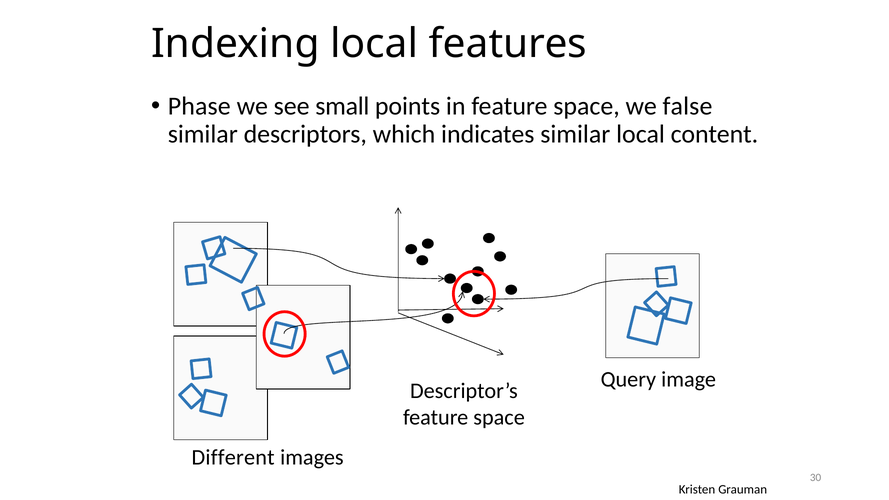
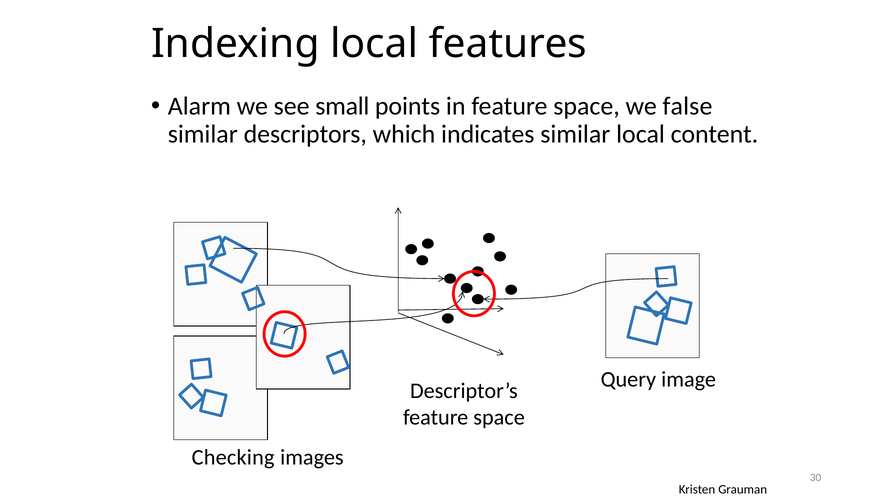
Phase: Phase -> Alarm
Different: Different -> Checking
